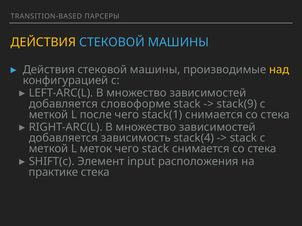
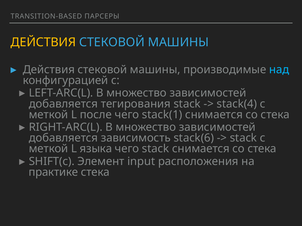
над colour: yellow -> light blue
словоформе: словоформе -> тегирования
stack(9: stack(9 -> stack(4
stack(4: stack(4 -> stack(6
меток: меток -> языка
